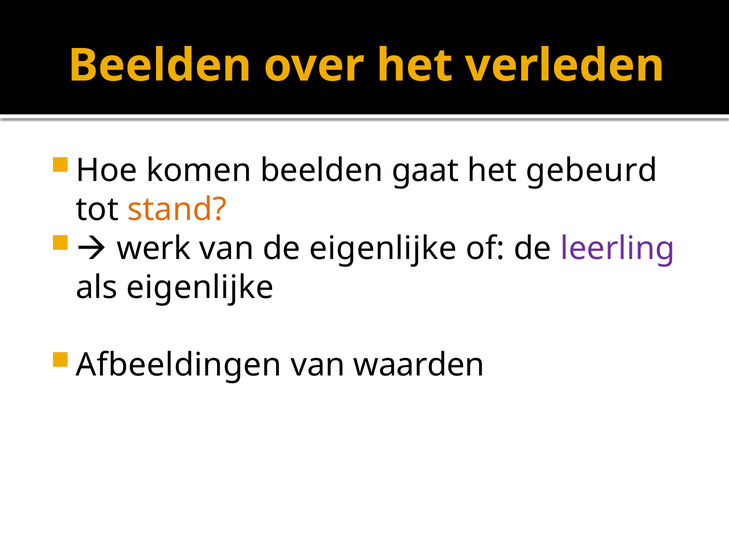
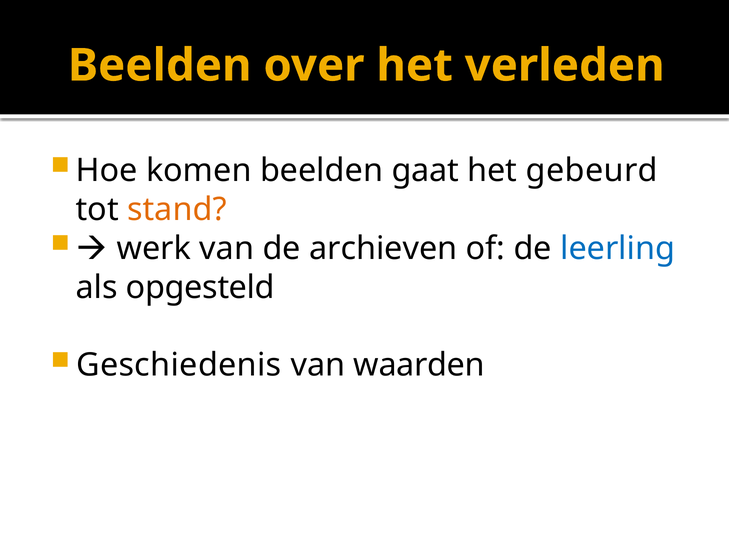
de eigenlijke: eigenlijke -> archieven
leerling colour: purple -> blue
als eigenlijke: eigenlijke -> opgesteld
Afbeeldingen: Afbeeldingen -> Geschiedenis
